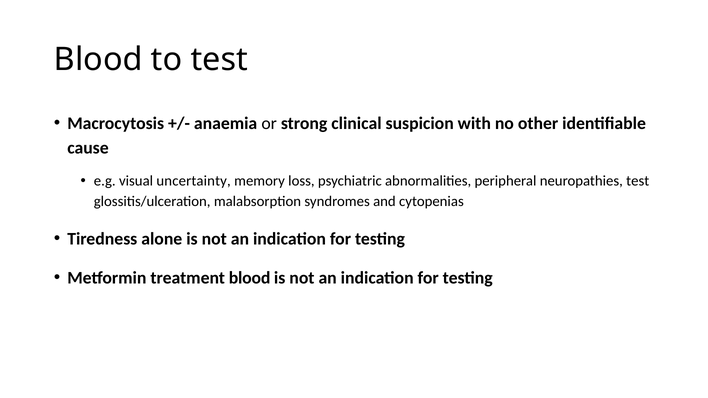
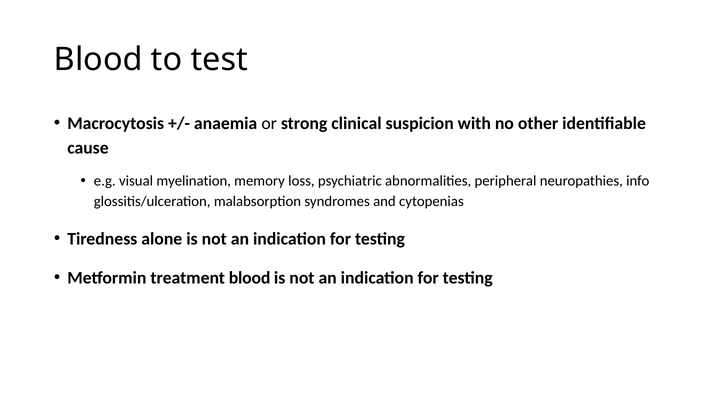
uncertainty: uncertainty -> myelination
neuropathies test: test -> info
